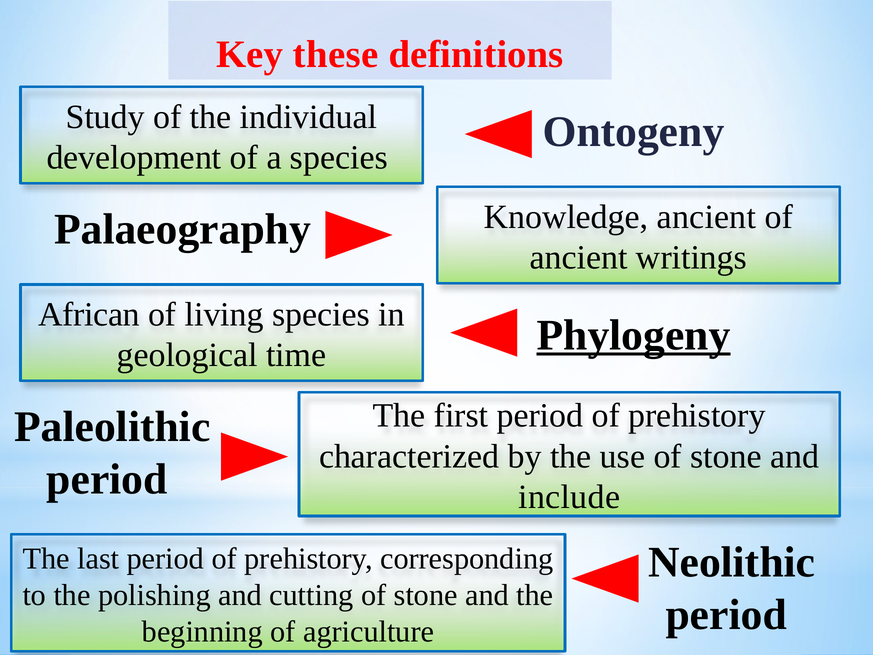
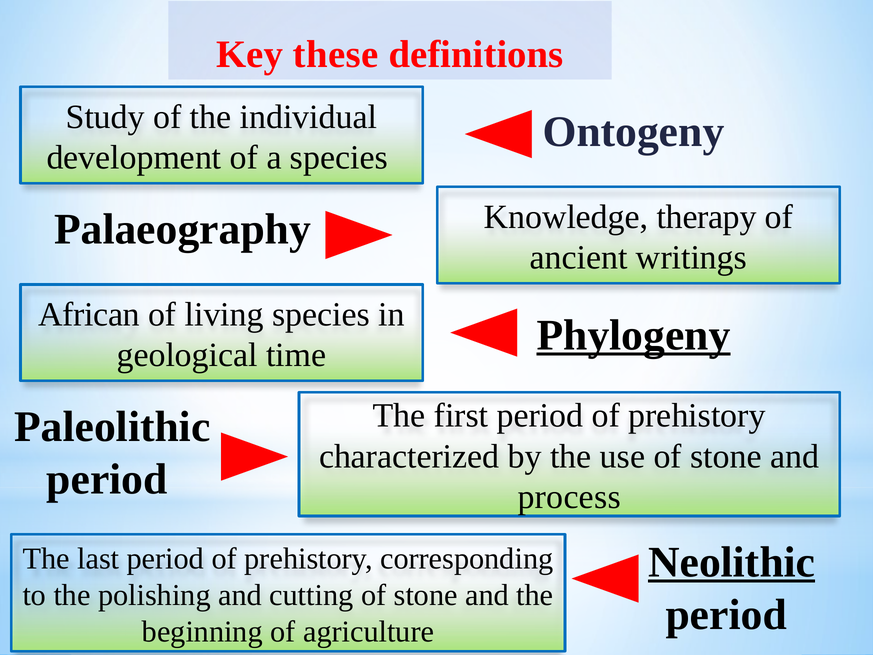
Knowledge ancient: ancient -> therapy
include: include -> process
Neolithic underline: none -> present
